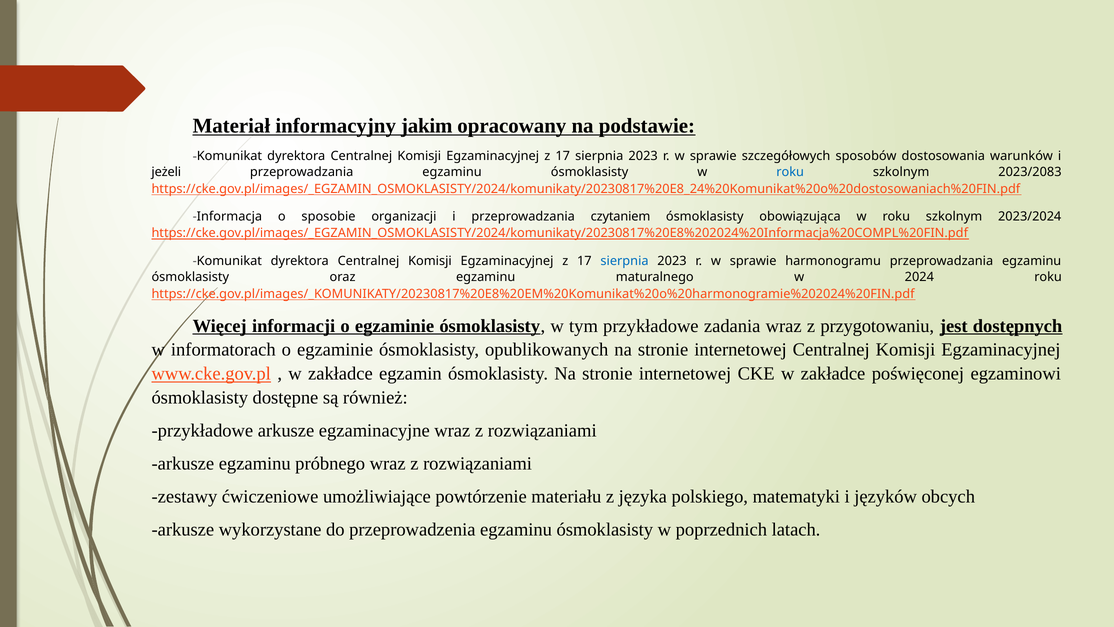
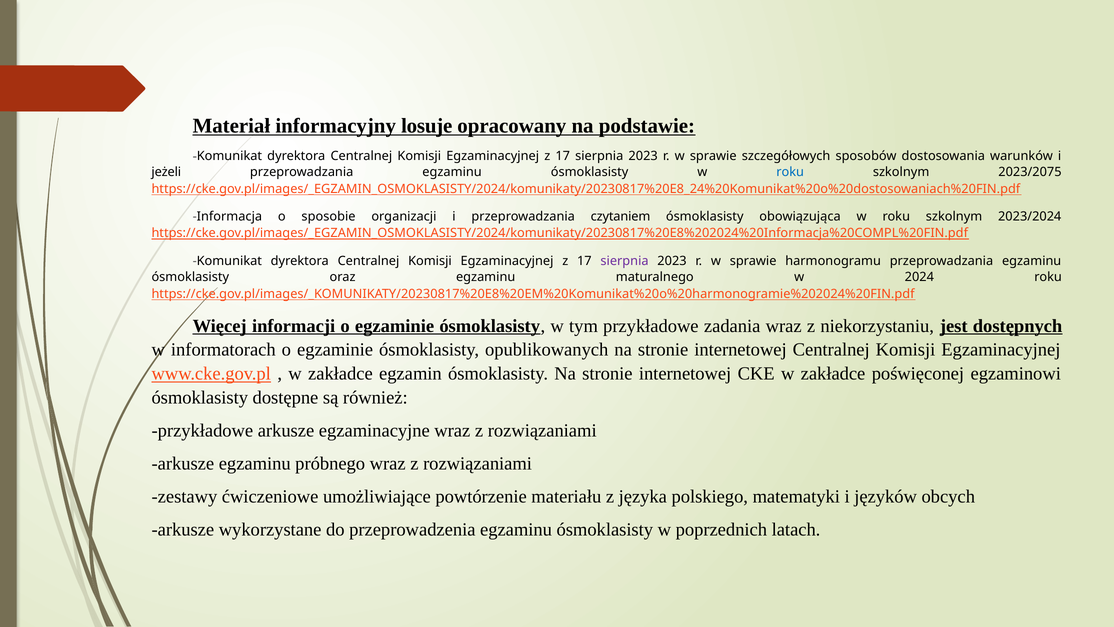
jakim: jakim -> losuje
2023/2083: 2023/2083 -> 2023/2075
sierpnia at (625, 261) colour: blue -> purple
przygotowaniu: przygotowaniu -> niekorzystaniu
